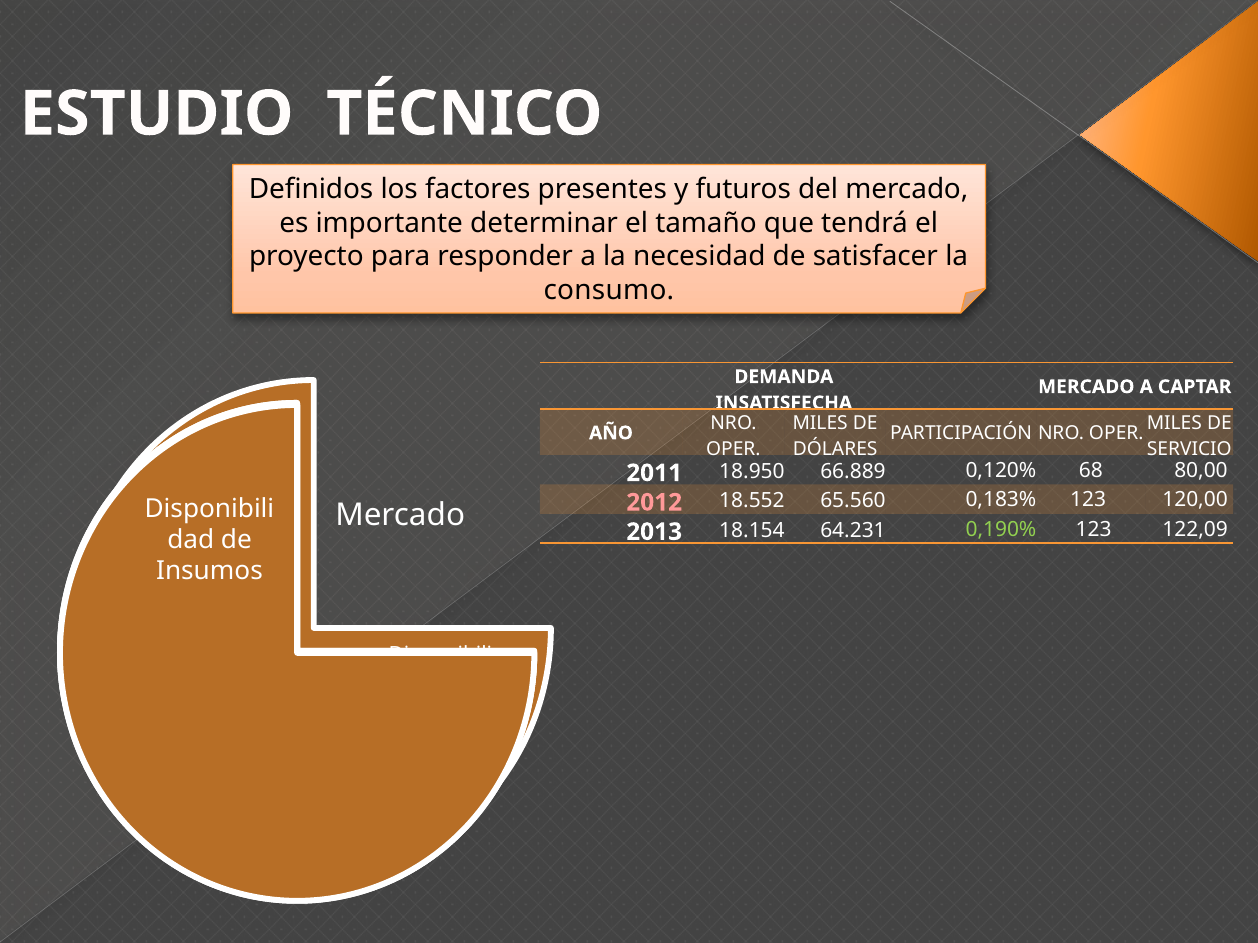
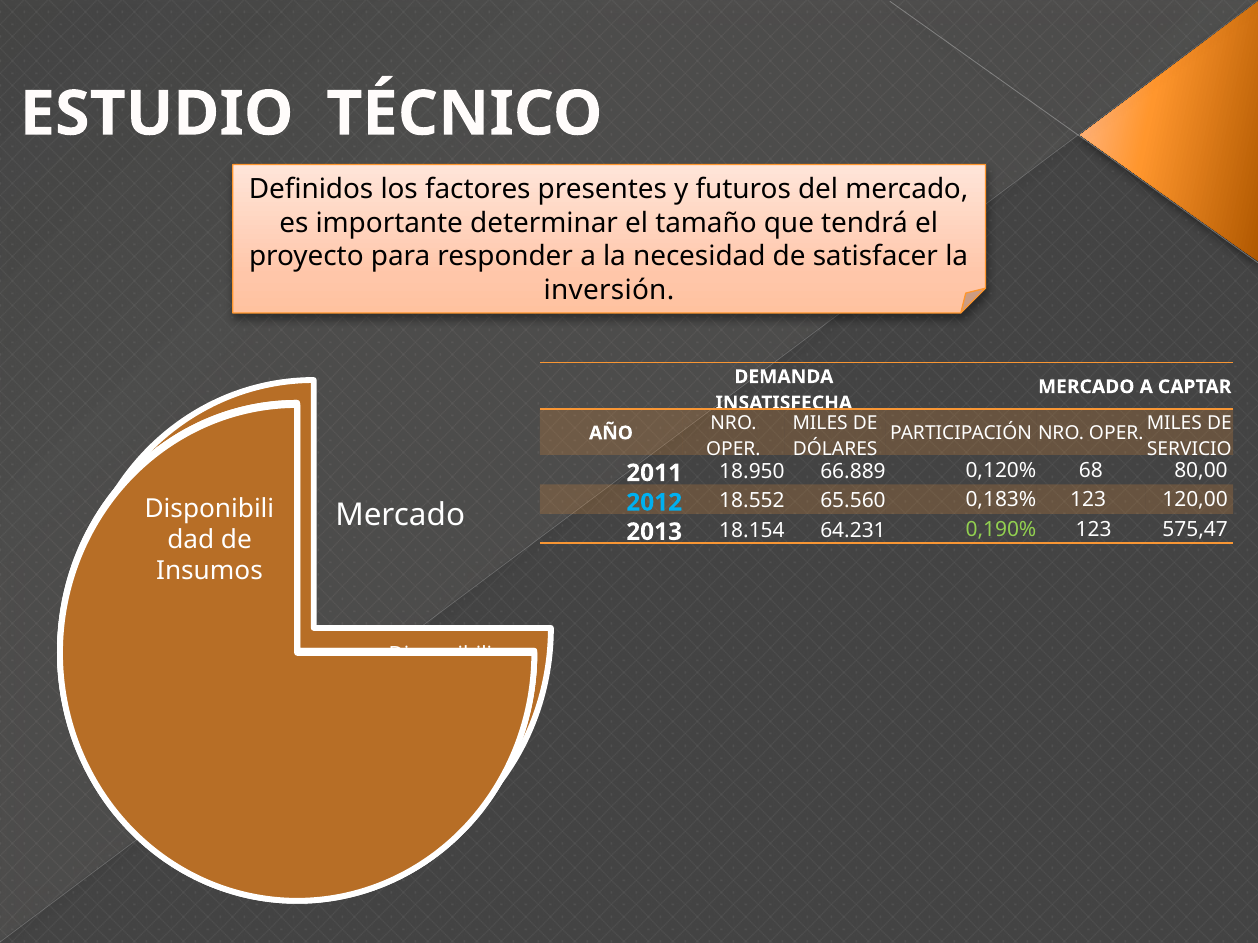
consumo: consumo -> inversión
2012 colour: pink -> light blue
122,09: 122,09 -> 575,47
